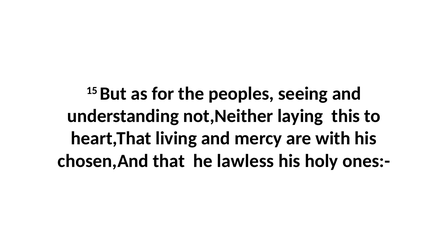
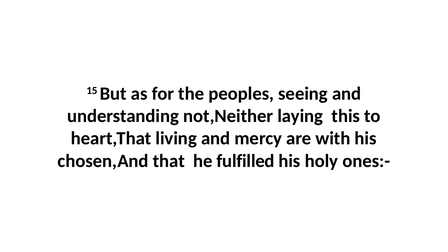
lawless: lawless -> fulfilled
